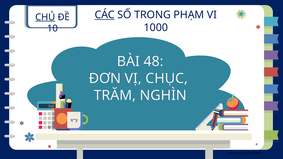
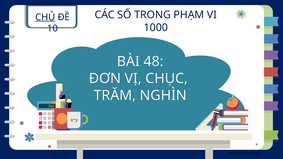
CÁC underline: present -> none
